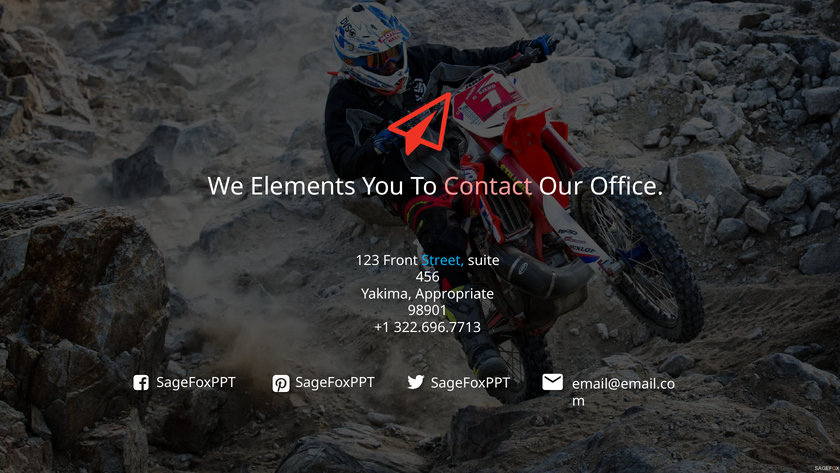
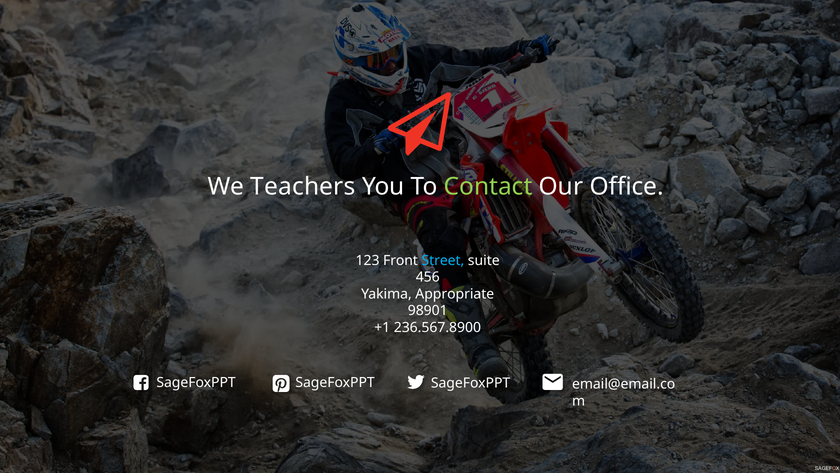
Elements: Elements -> Teachers
Contact colour: pink -> light green
322.696.7713: 322.696.7713 -> 236.567.8900
